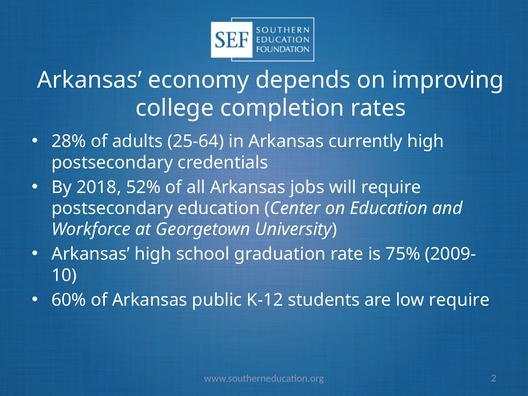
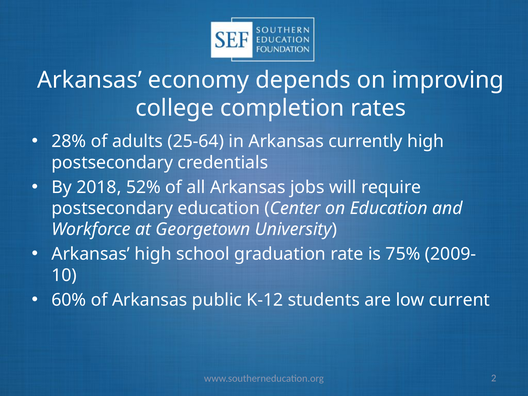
low require: require -> current
